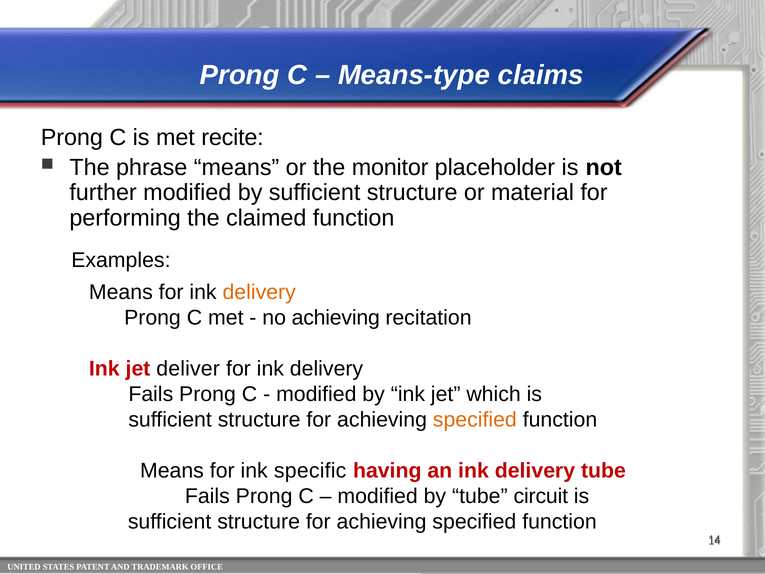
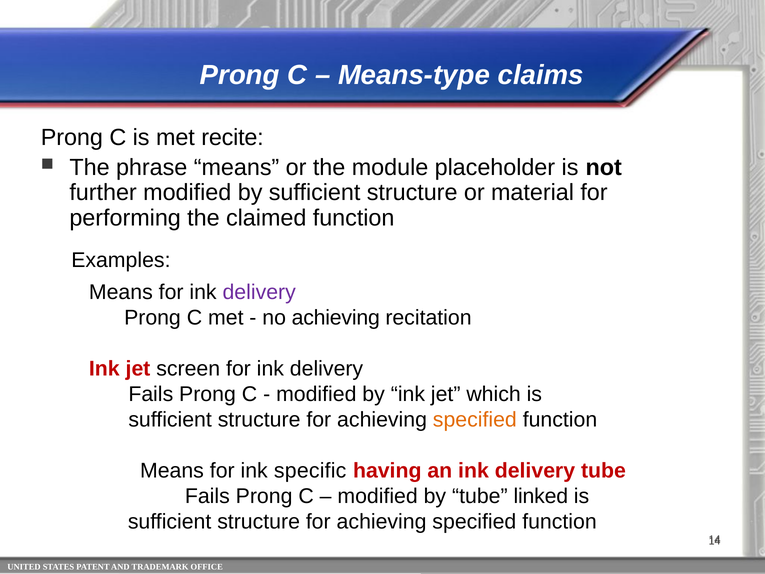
monitor: monitor -> module
delivery at (259, 292) colour: orange -> purple
deliver: deliver -> screen
circuit: circuit -> linked
